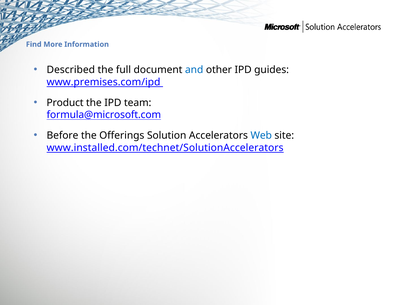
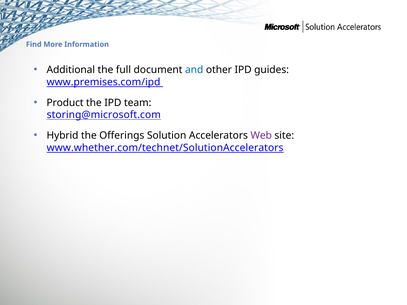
Described: Described -> Additional
formula@microsoft.com: formula@microsoft.com -> storing@microsoft.com
Before: Before -> Hybrid
Web colour: blue -> purple
www.installed.com/technet/SolutionAccelerators: www.installed.com/technet/SolutionAccelerators -> www.whether.com/technet/SolutionAccelerators
